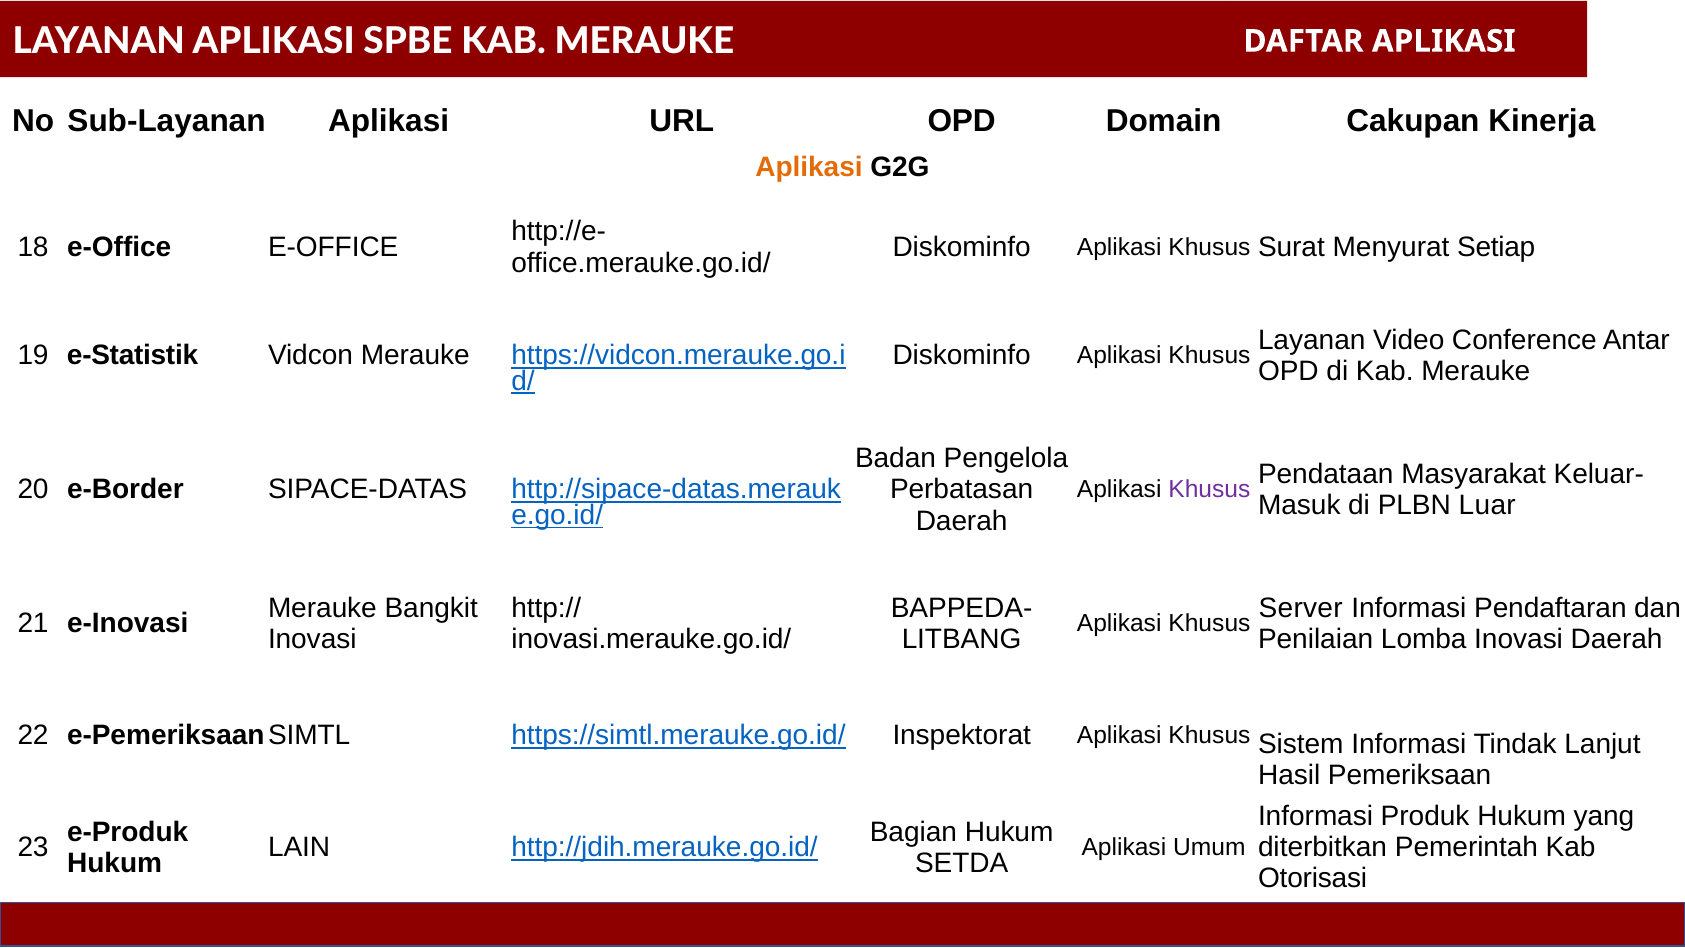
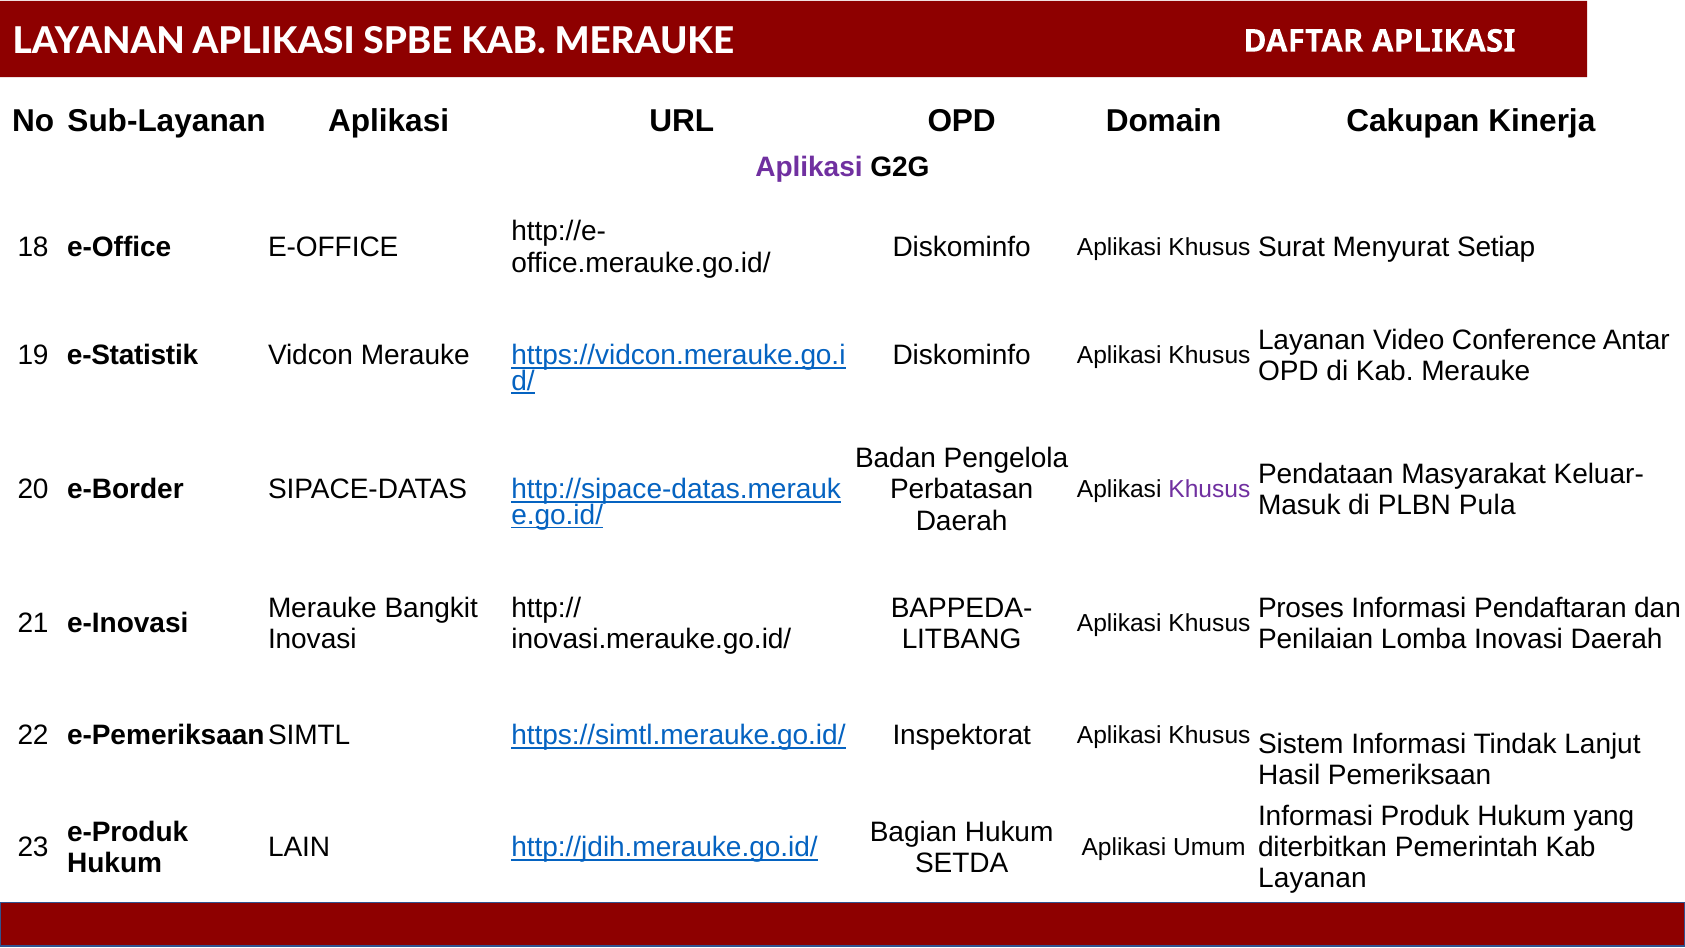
Aplikasi at (809, 167) colour: orange -> purple
Luar: Luar -> Pula
Server: Server -> Proses
Otorisasi at (1313, 878): Otorisasi -> Layanan
